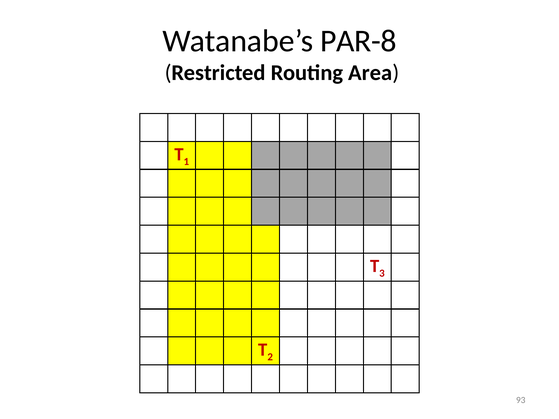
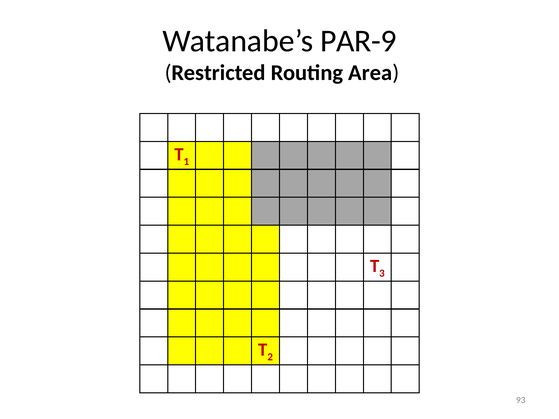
PAR-8: PAR-8 -> PAR-9
